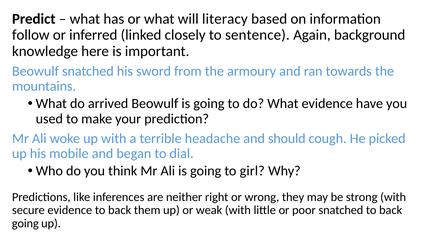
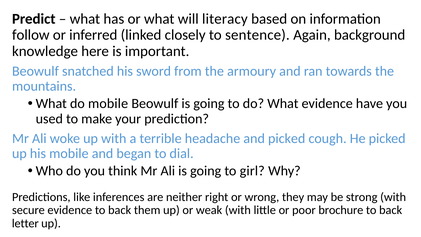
do arrived: arrived -> mobile
and should: should -> picked
poor snatched: snatched -> brochure
going at (25, 223): going -> letter
